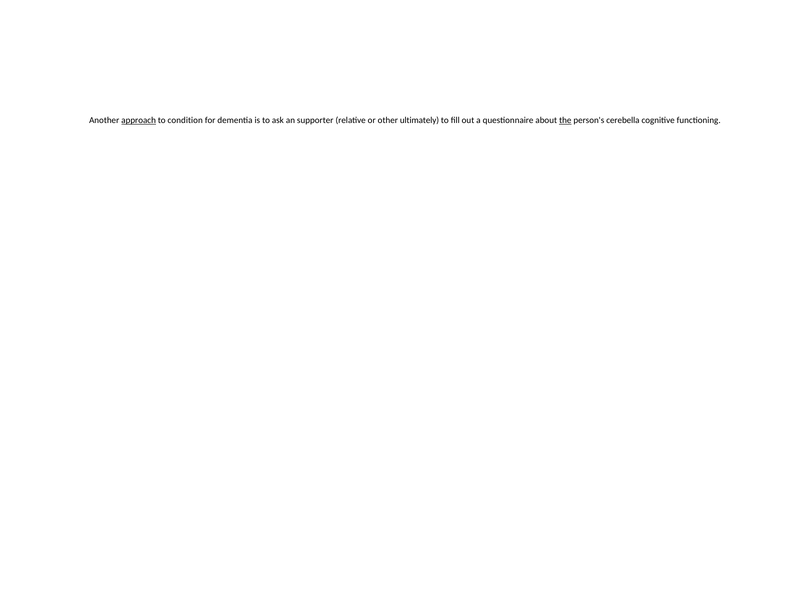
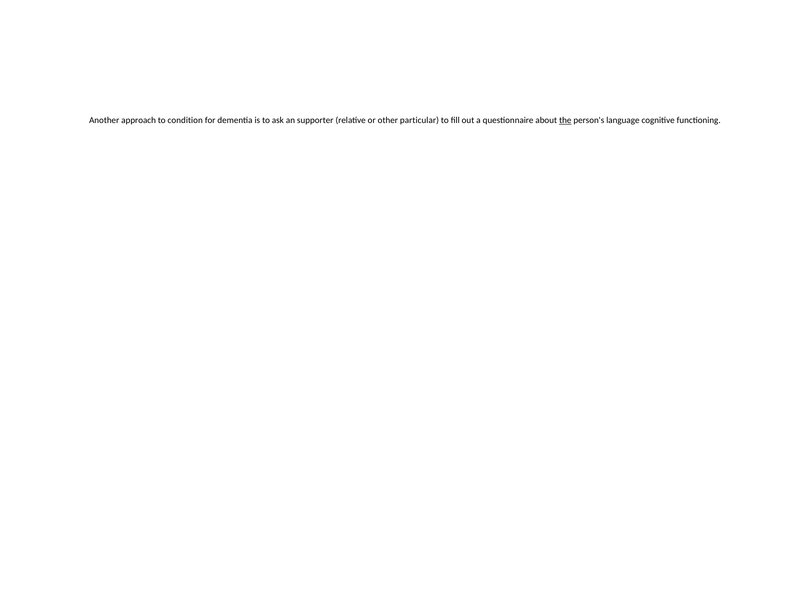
approach underline: present -> none
ultimately: ultimately -> particular
cerebella: cerebella -> language
